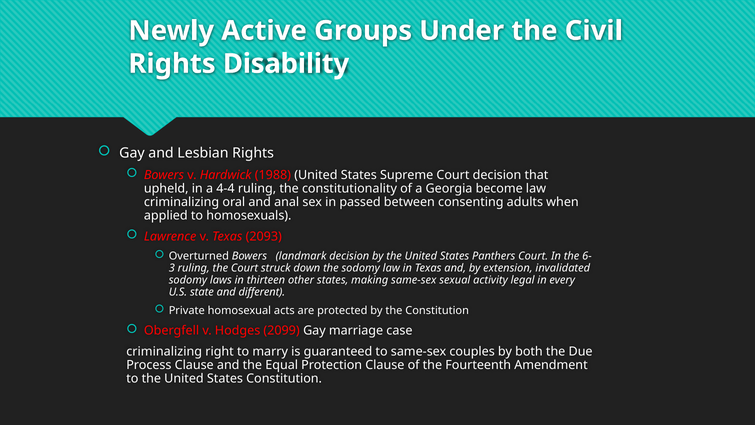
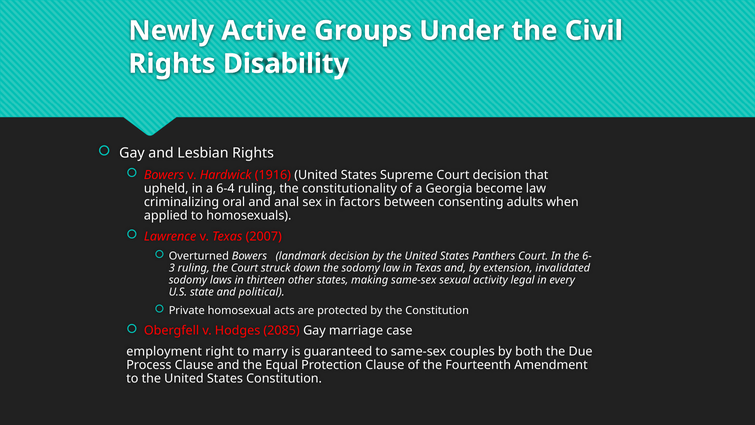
1988: 1988 -> 1916
4-4: 4-4 -> 6-4
passed: passed -> factors
2093: 2093 -> 2007
different: different -> political
2099: 2099 -> 2085
criminalizing at (164, 351): criminalizing -> employment
